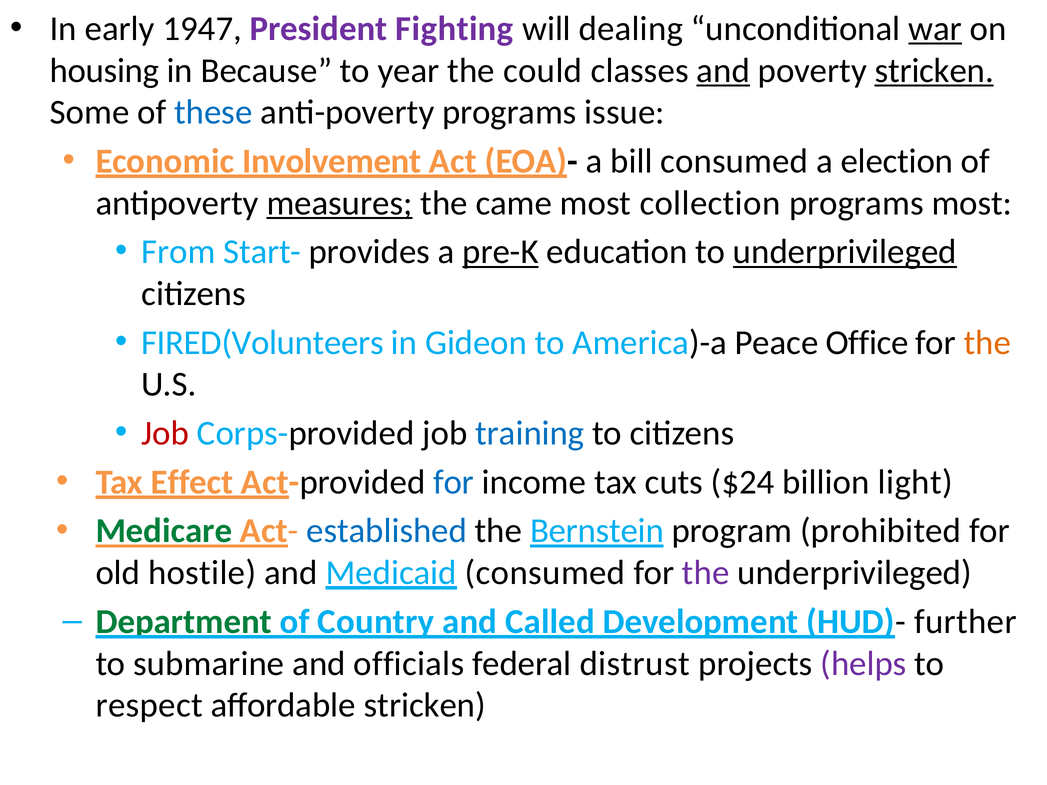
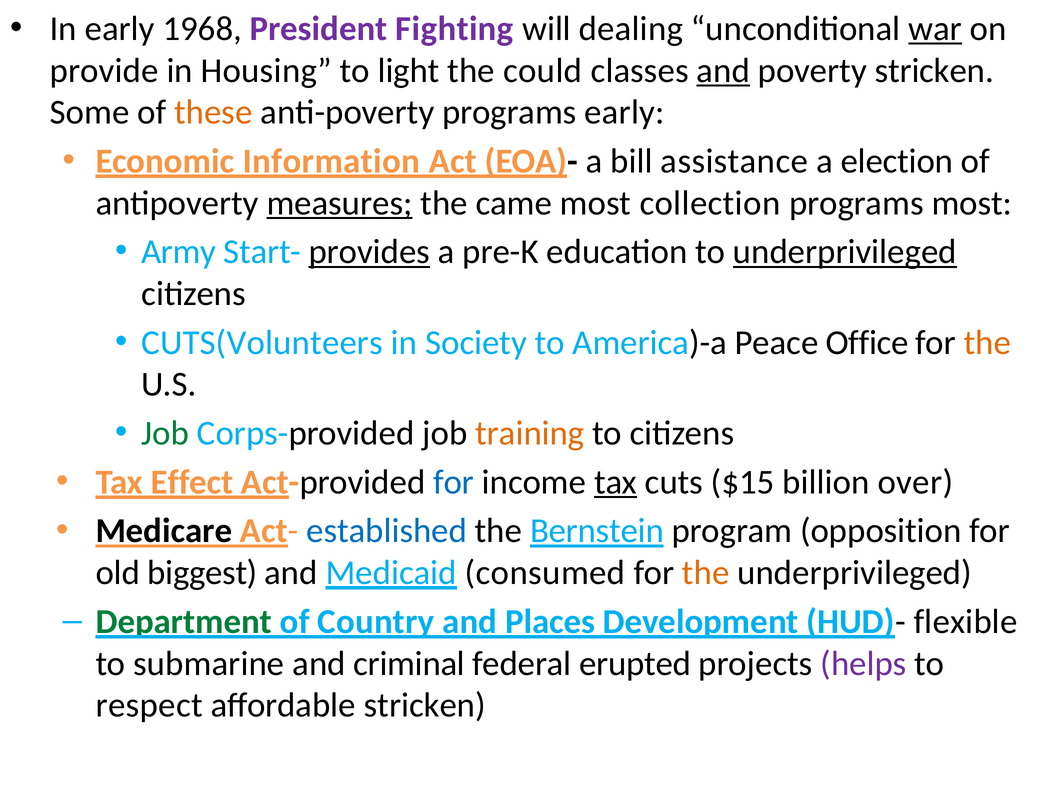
1947: 1947 -> 1968
housing: housing -> provide
Because: Because -> Housing
year: year -> light
stricken at (934, 71) underline: present -> none
these colour: blue -> orange
programs issue: issue -> early
Involvement: Involvement -> Information
bill consumed: consumed -> assistance
From: From -> Army
provides underline: none -> present
pre-K underline: present -> none
FIRED(Volunteers: FIRED(Volunteers -> CUTS(Volunteers
Gideon: Gideon -> Society
Job at (165, 433) colour: red -> green
training colour: blue -> orange
tax at (616, 482) underline: none -> present
$24: $24 -> $15
light: light -> over
Medicare colour: green -> black
prohibited: prohibited -> opposition
hostile: hostile -> biggest
the at (706, 573) colour: purple -> orange
Called: Called -> Places
further: further -> flexible
officials: officials -> criminal
distrust: distrust -> erupted
